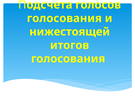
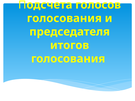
нижестоящей: нижестоящей -> председателя
